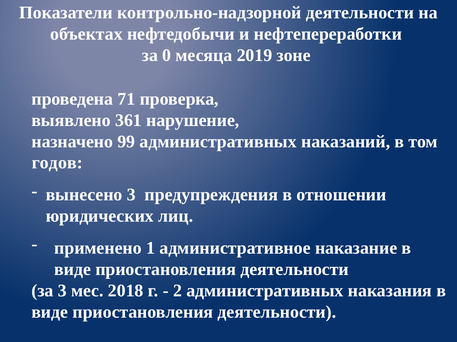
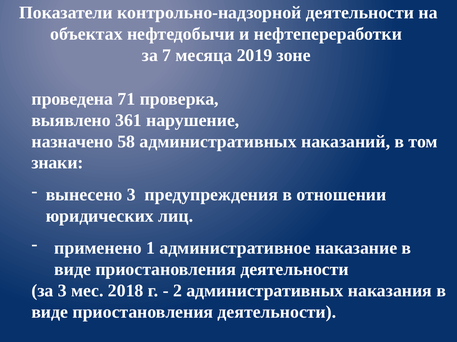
0: 0 -> 7
99: 99 -> 58
годов: годов -> знаки
